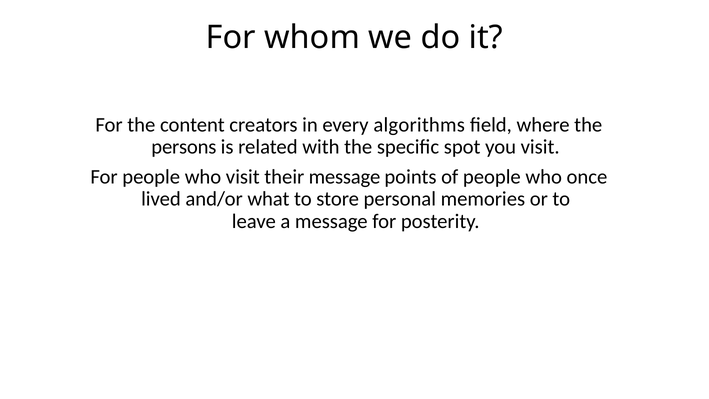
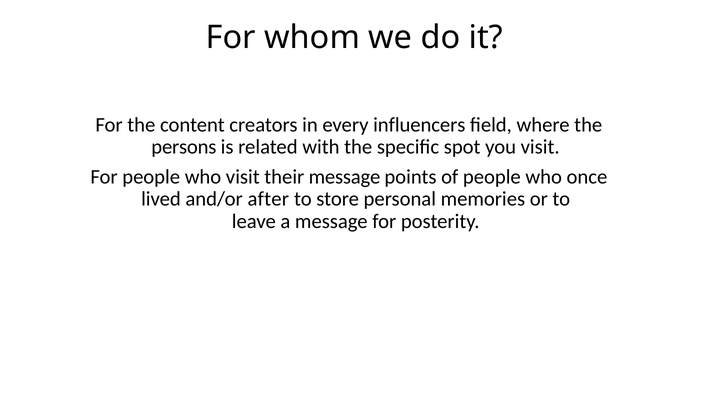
algorithms: algorithms -> influencers
what: what -> after
